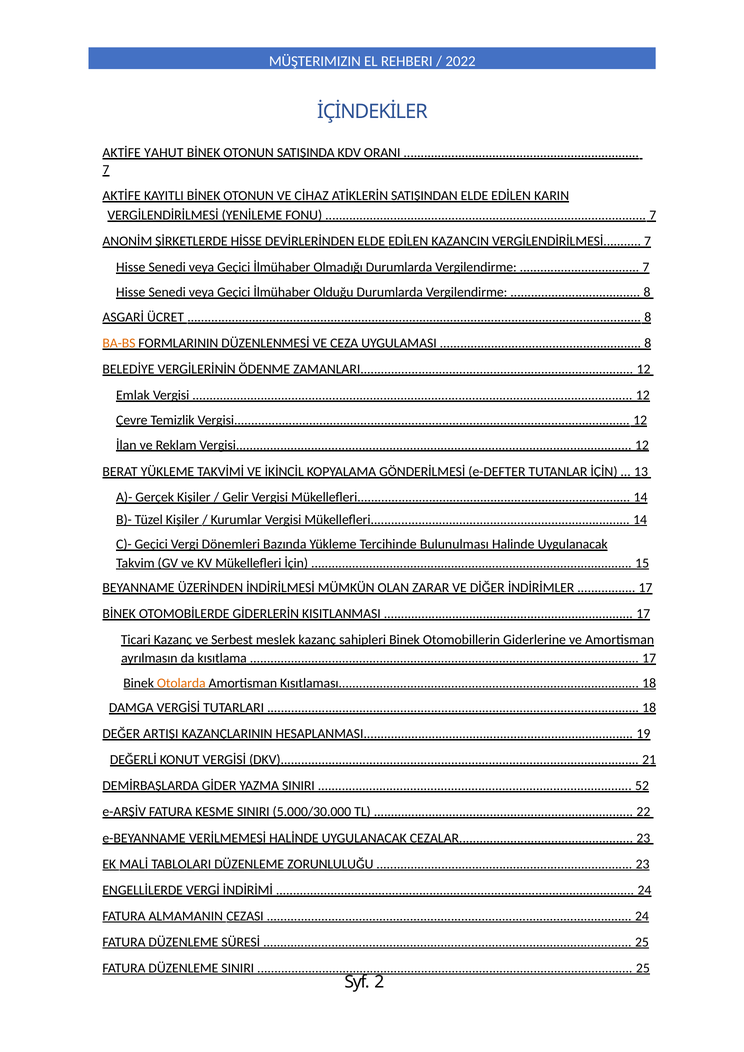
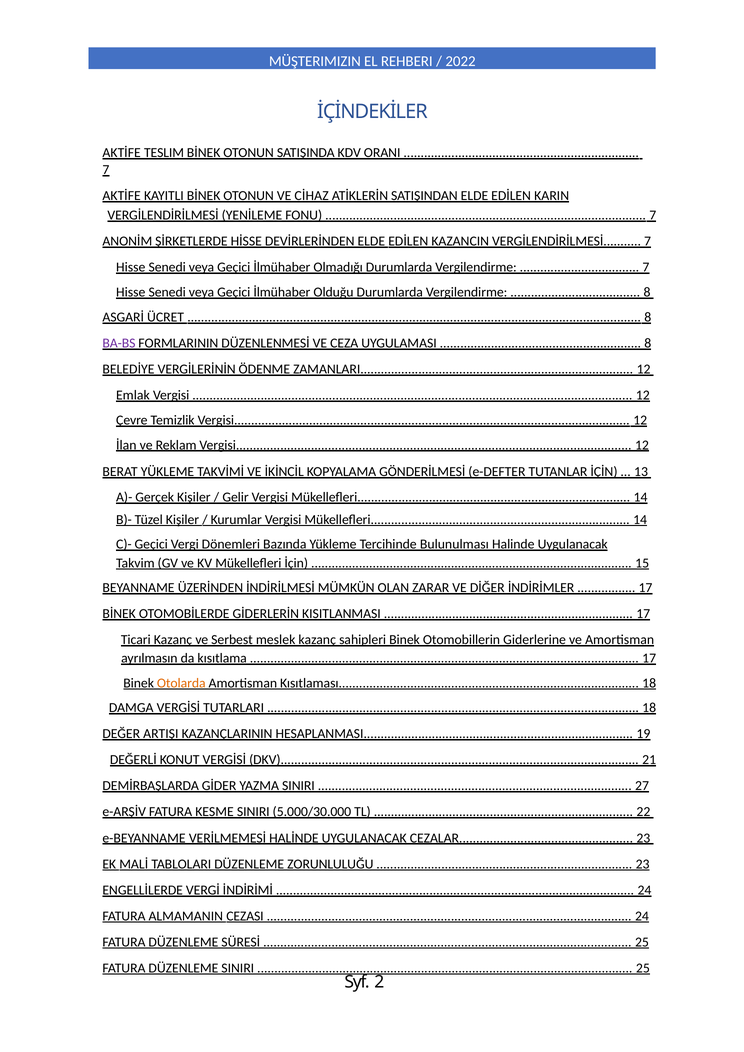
YAHUT: YAHUT -> TESLIM
BA-BS colour: orange -> purple
52: 52 -> 27
